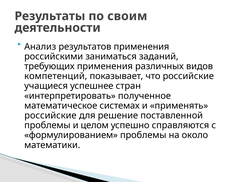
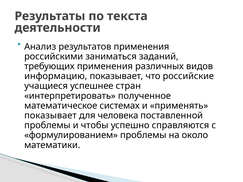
своим: своим -> текста
компетенций: компетенций -> информацию
российские at (50, 116): российские -> показывает
решение: решение -> человека
целом: целом -> чтобы
